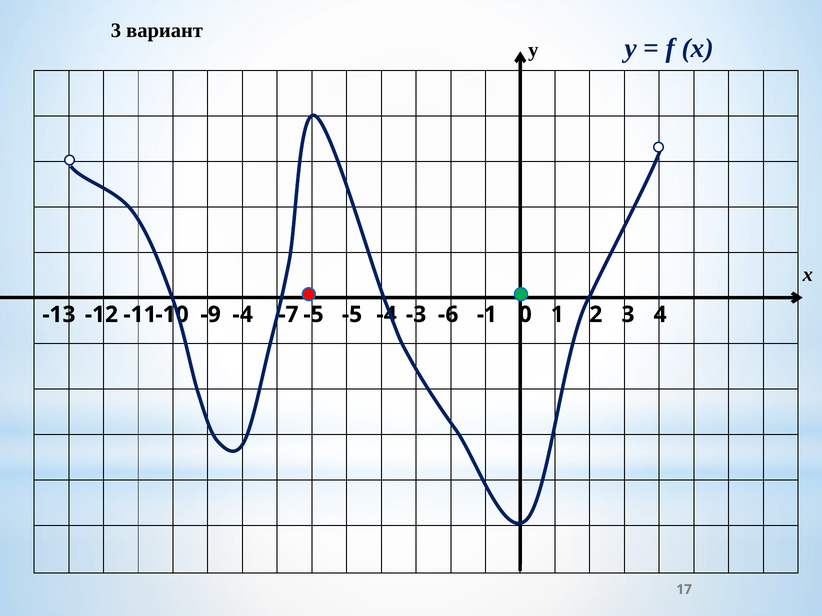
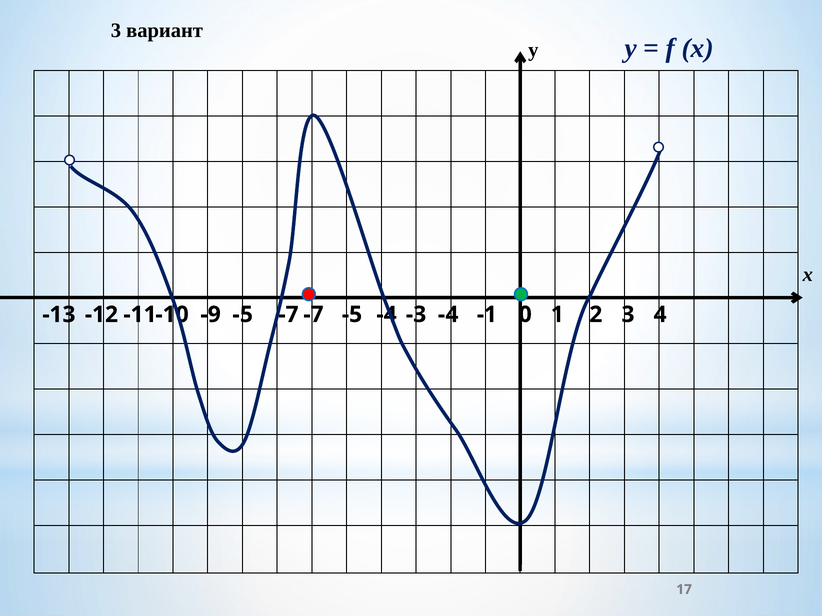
-4 at (243, 315): -4 -> -5
-5 at (313, 315): -5 -> -7
-6 at (448, 315): -6 -> -4
